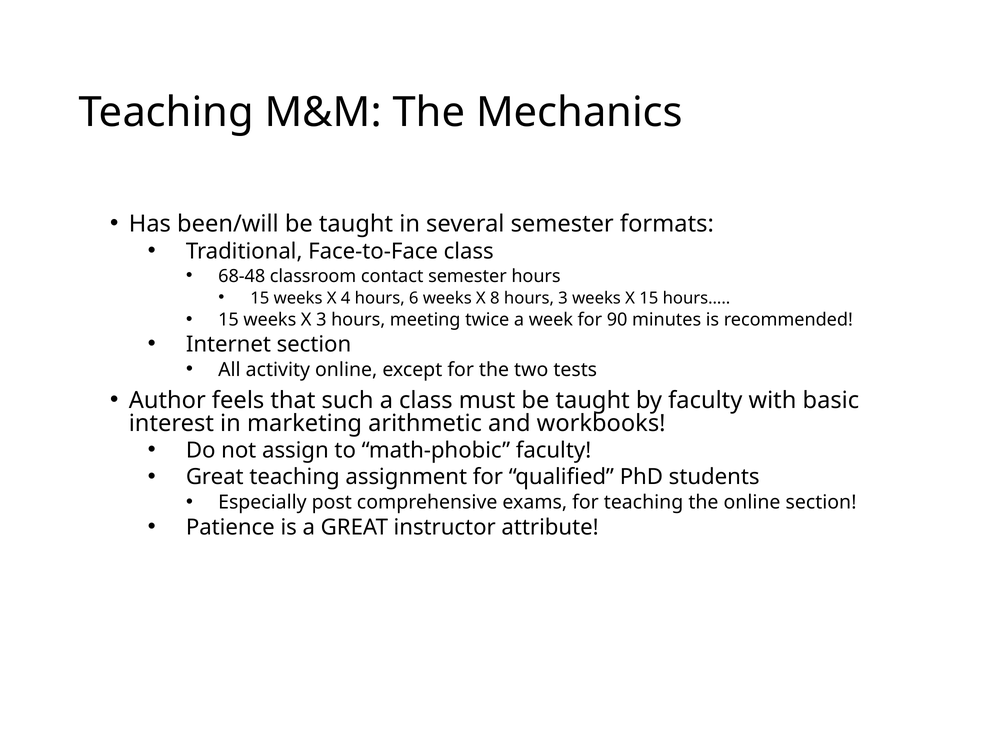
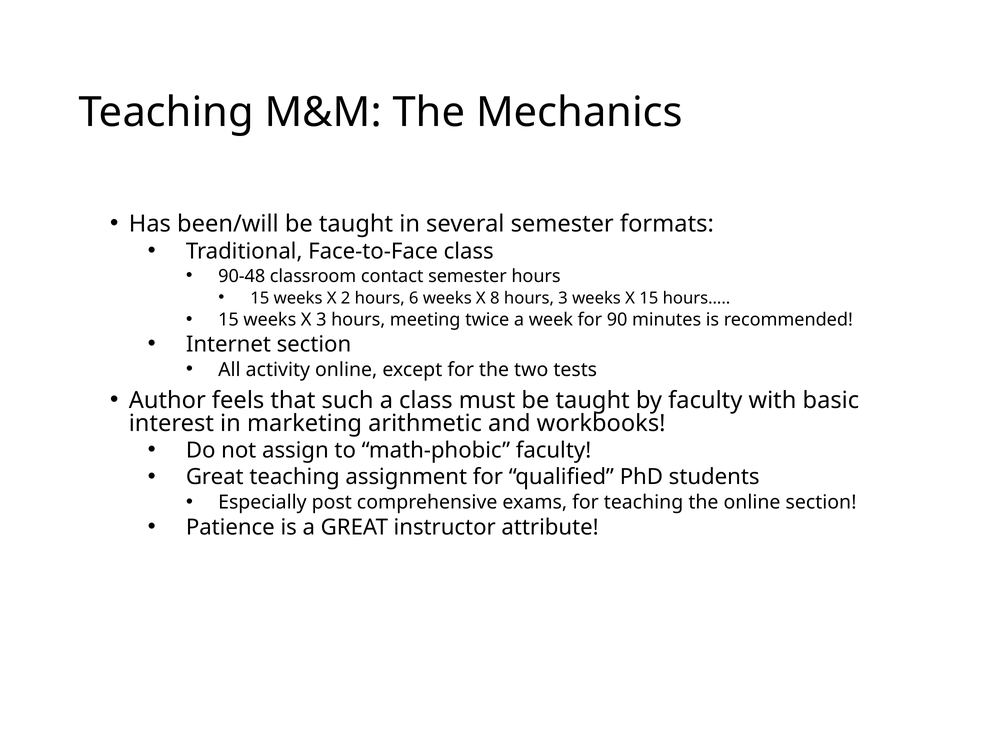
68-48: 68-48 -> 90-48
4: 4 -> 2
